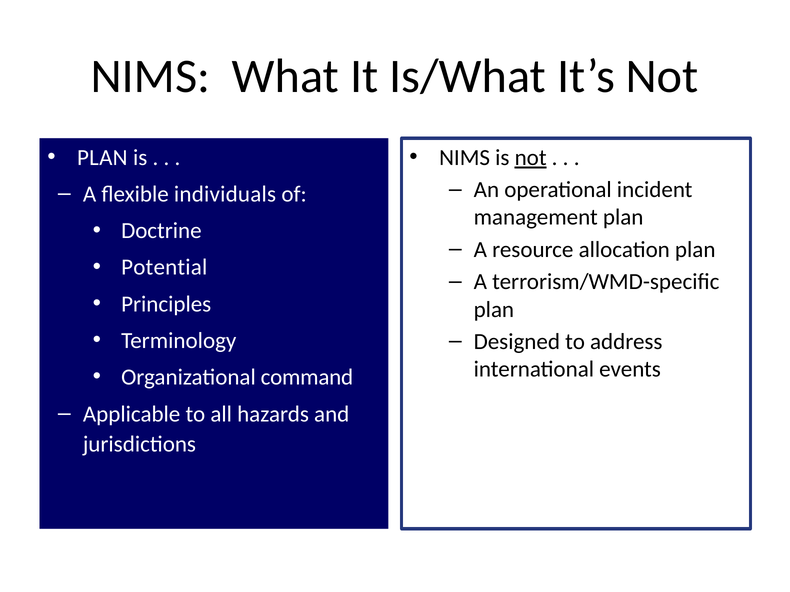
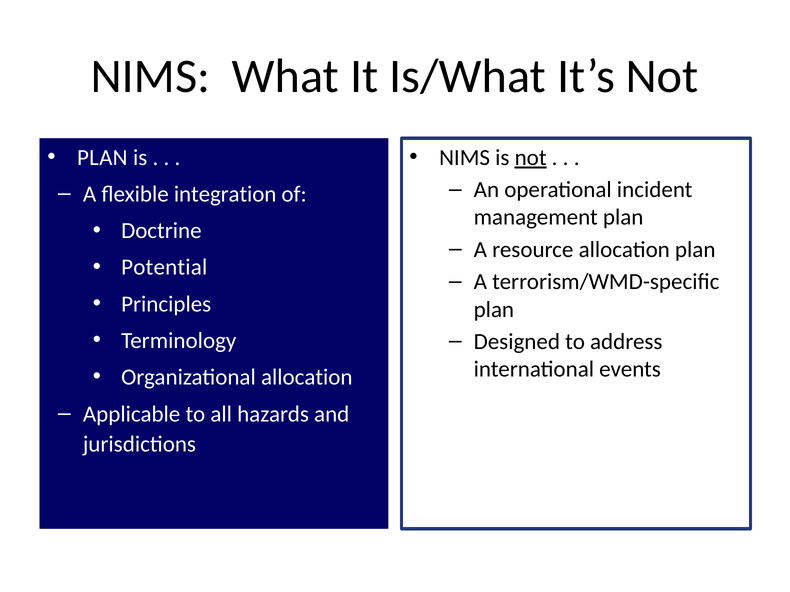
individuals: individuals -> integration
Organizational command: command -> allocation
